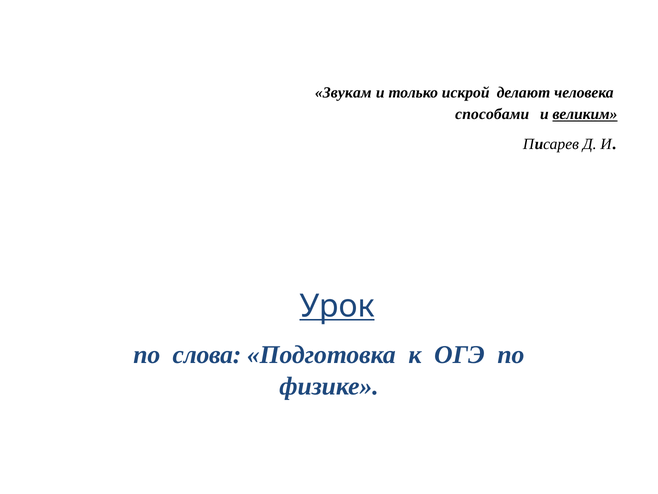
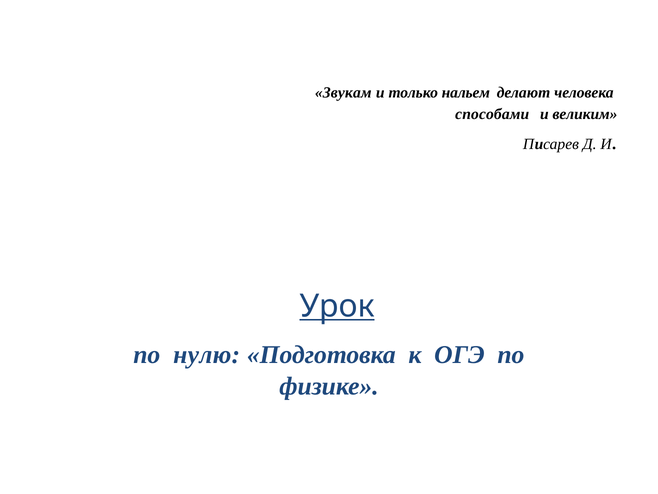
искрой: искрой -> нальем
великим underline: present -> none
слова: слова -> нулю
